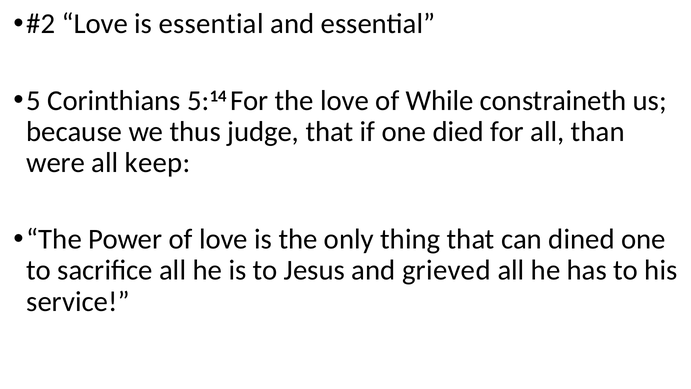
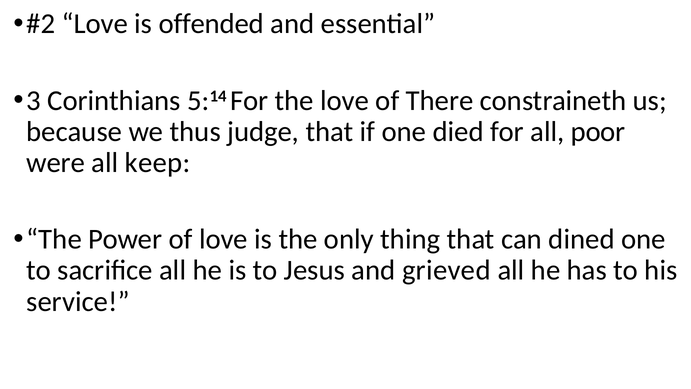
is essential: essential -> offended
5: 5 -> 3
While: While -> There
than: than -> poor
